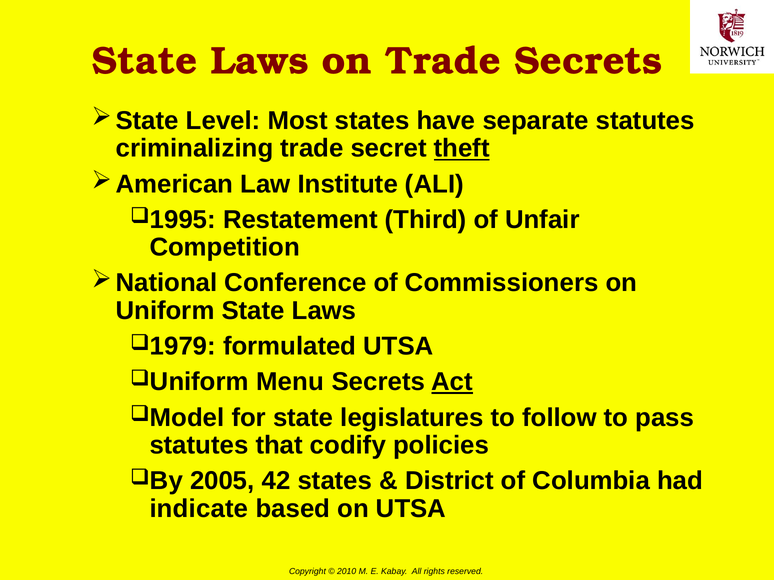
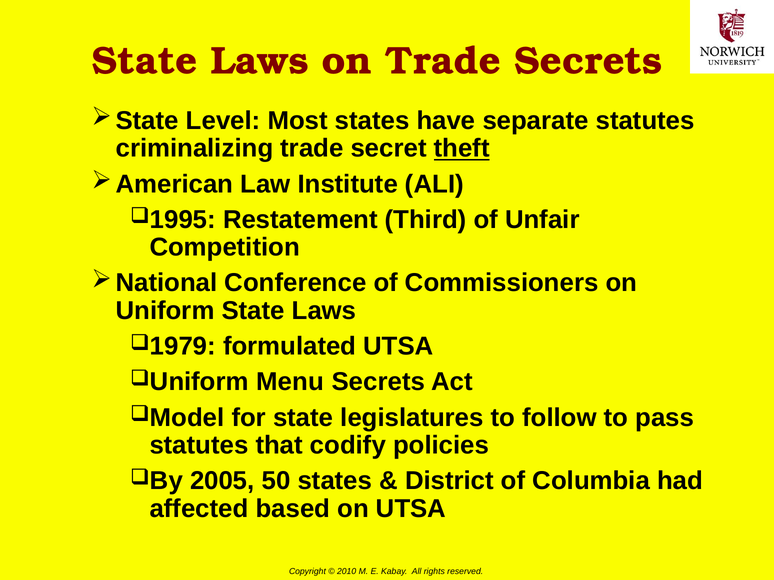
Act underline: present -> none
42: 42 -> 50
indicate: indicate -> affected
